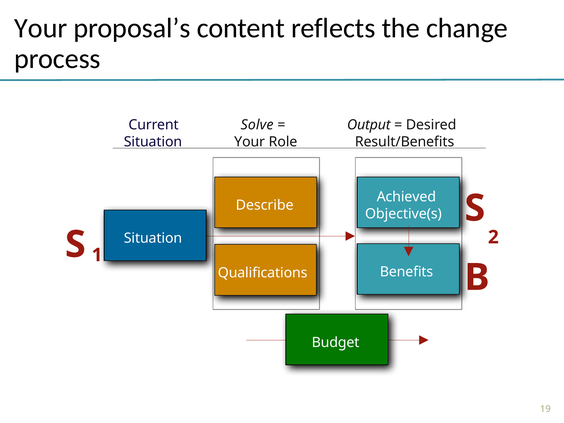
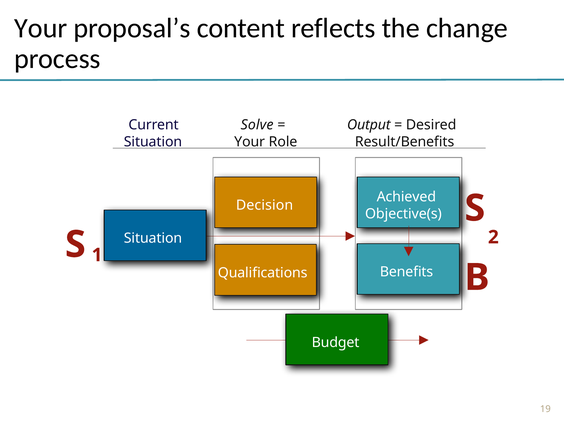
Describe: Describe -> Decision
